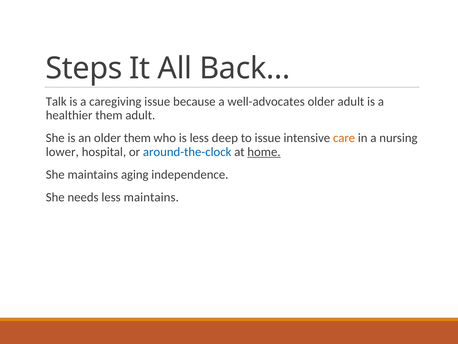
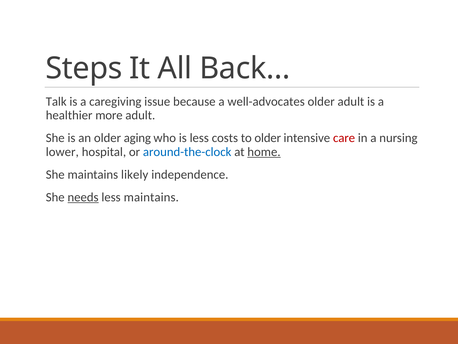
healthier them: them -> more
older them: them -> aging
deep: deep -> costs
to issue: issue -> older
care colour: orange -> red
aging: aging -> likely
needs underline: none -> present
